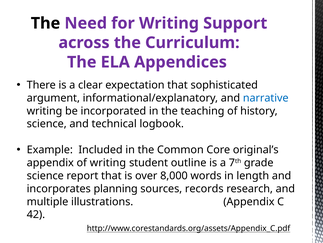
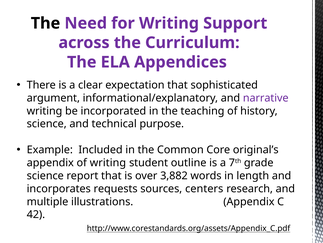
narrative colour: blue -> purple
logbook: logbook -> purpose
8,000: 8,000 -> 3,882
planning: planning -> requests
records: records -> centers
